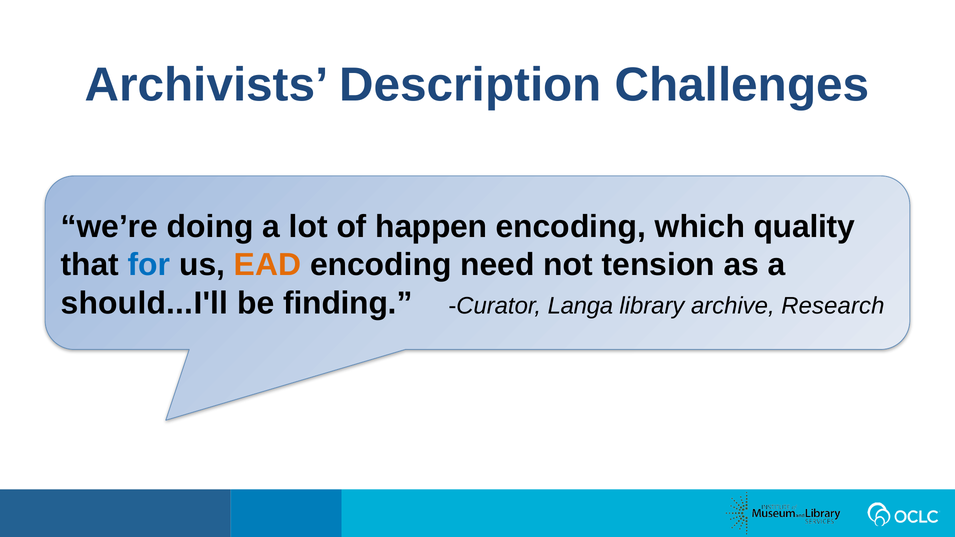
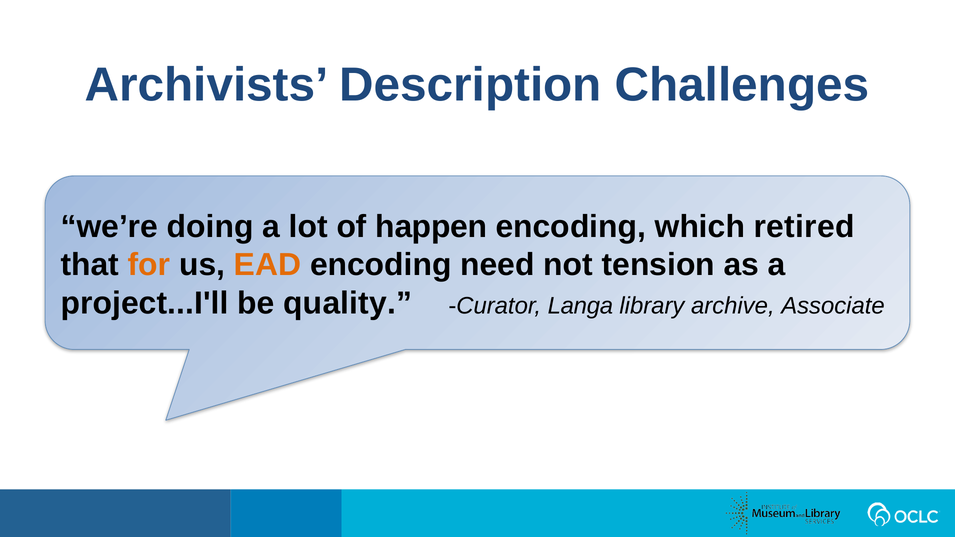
quality: quality -> retired
for colour: blue -> orange
should...I'll: should...I'll -> project...I'll
finding: finding -> quality
Research: Research -> Associate
